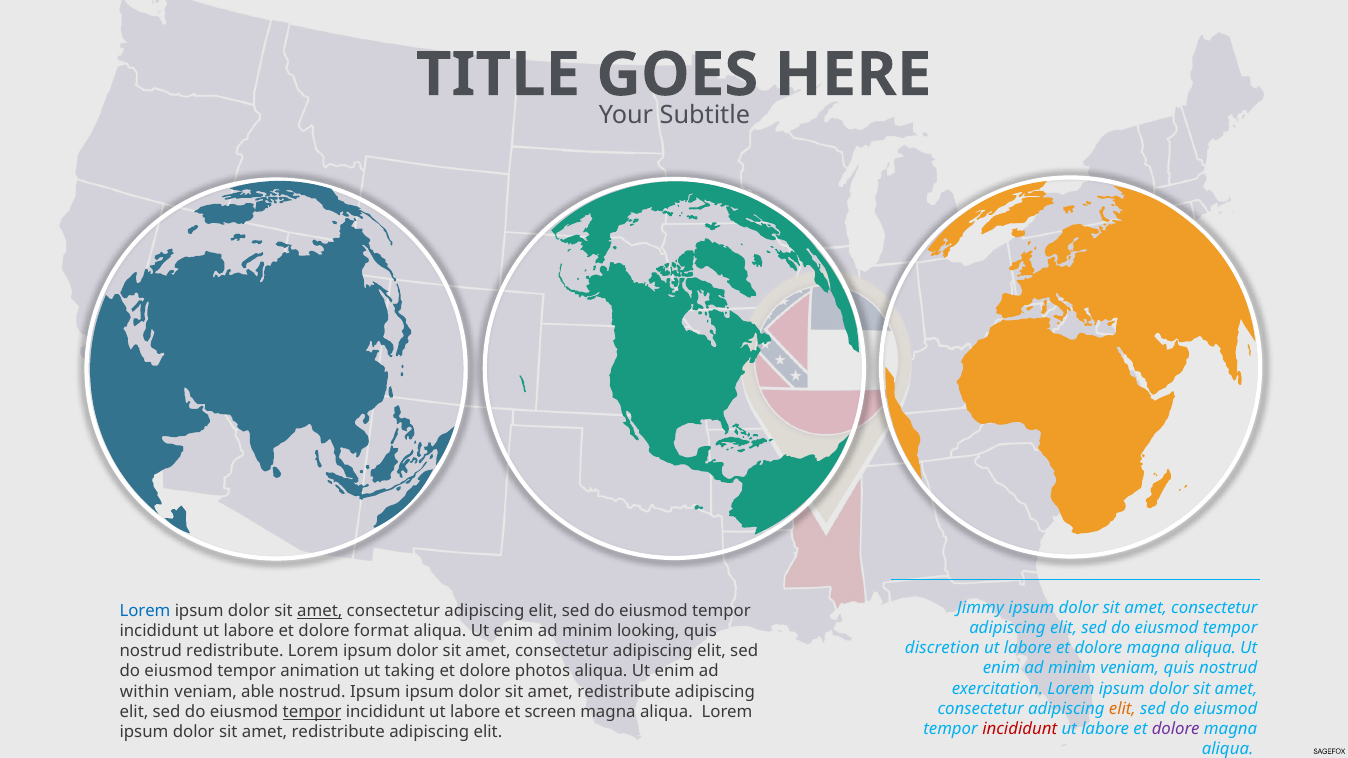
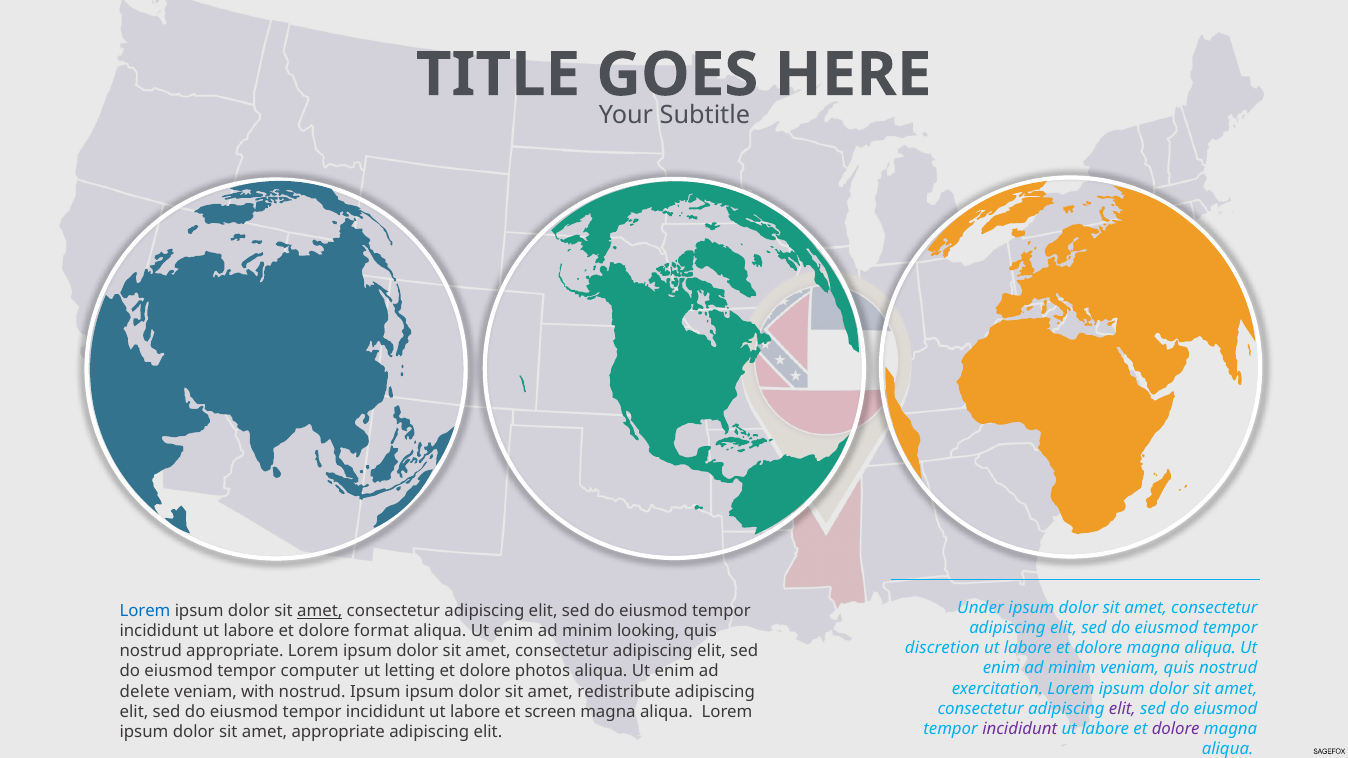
Jimmy: Jimmy -> Under
nostrud redistribute: redistribute -> appropriate
animation: animation -> computer
taking: taking -> letting
within: within -> delete
able: able -> with
elit at (1122, 709) colour: orange -> purple
tempor at (312, 712) underline: present -> none
incididunt at (1020, 729) colour: red -> purple
redistribute at (338, 732): redistribute -> appropriate
